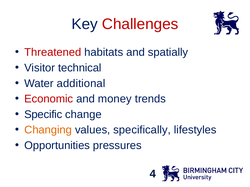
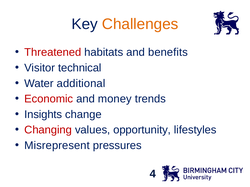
Challenges colour: red -> orange
spatially: spatially -> benefits
Specific: Specific -> Insights
Changing colour: orange -> red
specifically: specifically -> opportunity
Opportunities: Opportunities -> Misrepresent
